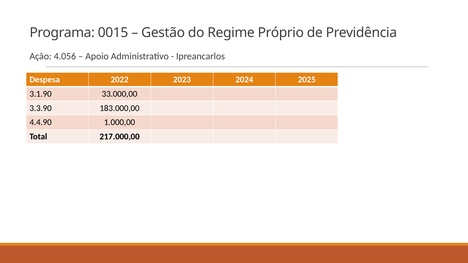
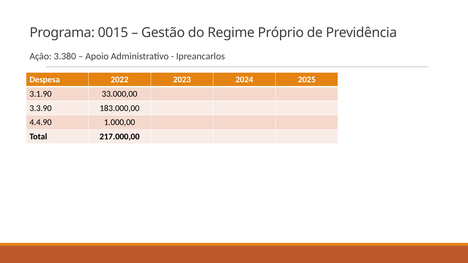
4.056: 4.056 -> 3.380
